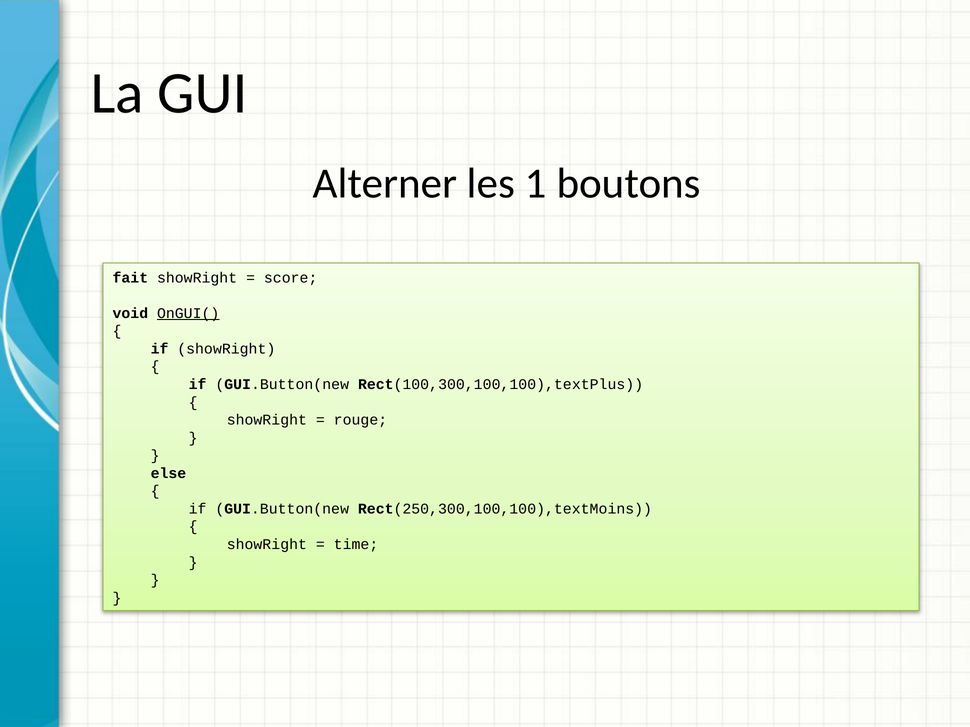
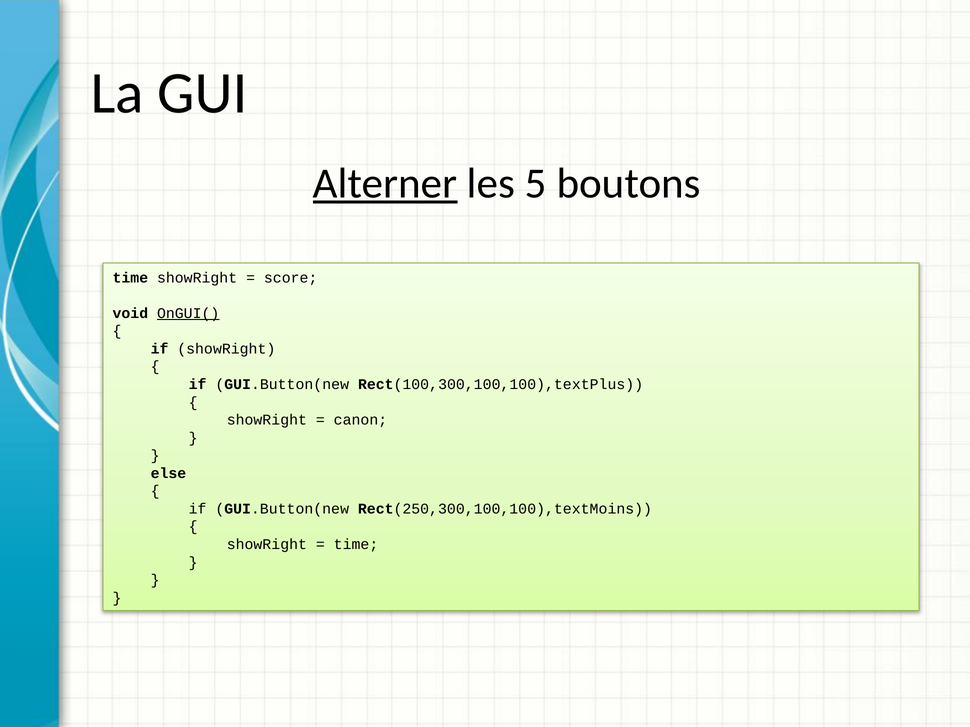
Alterner underline: none -> present
1: 1 -> 5
fait at (130, 278): fait -> time
rouge: rouge -> canon
